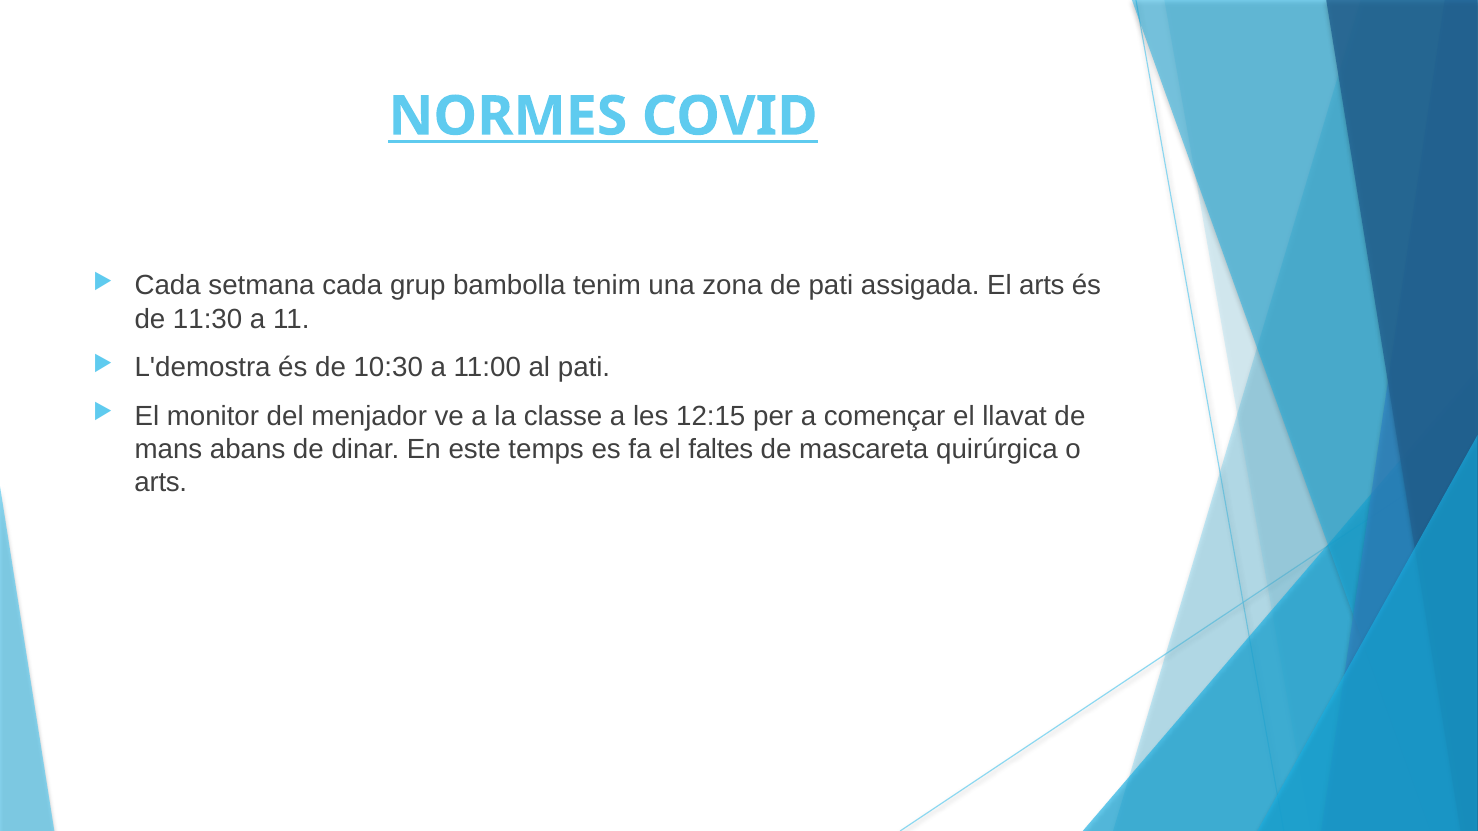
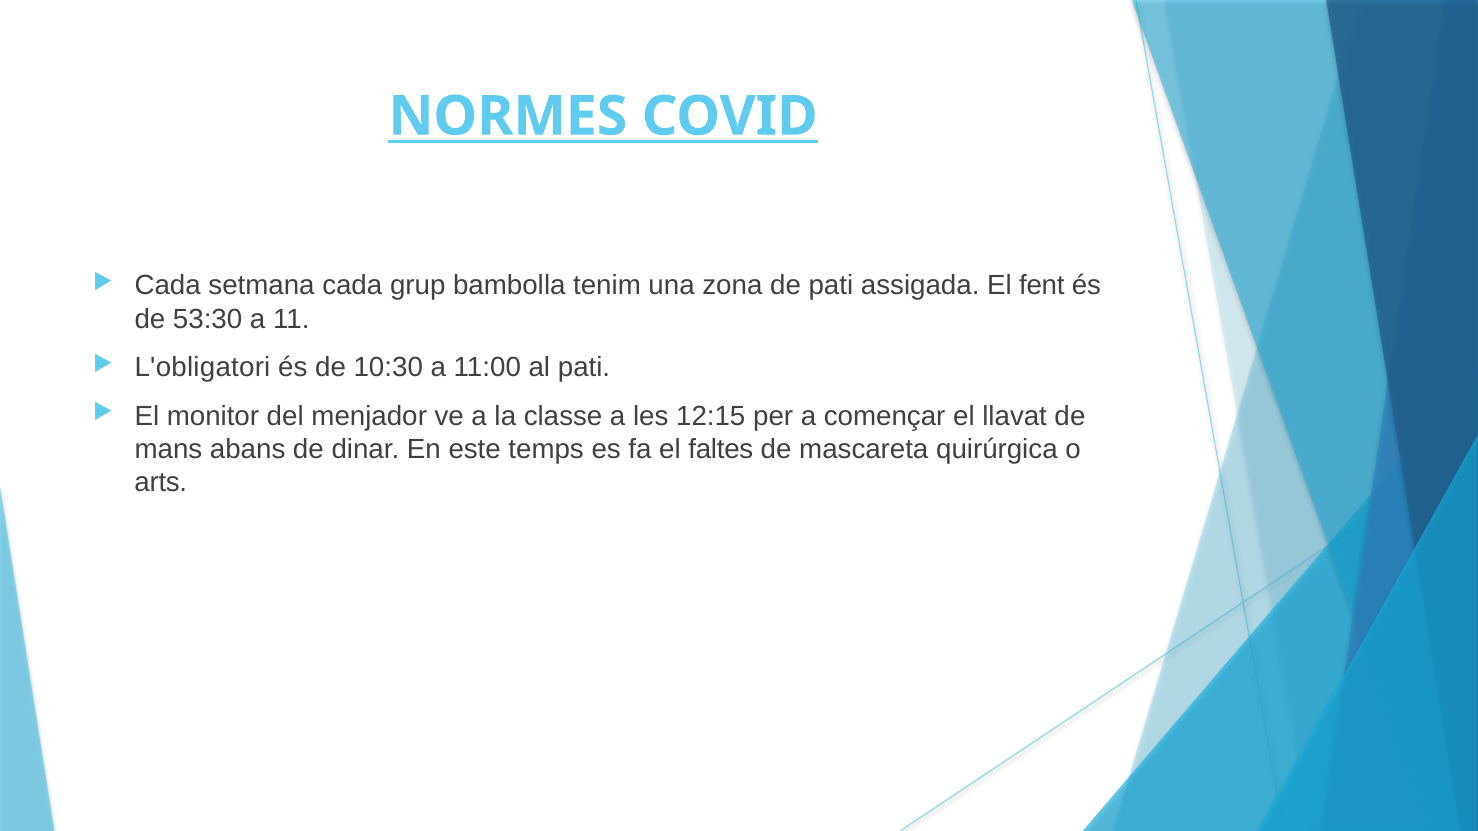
El arts: arts -> fent
11:30: 11:30 -> 53:30
L'demostra: L'demostra -> L'obligatori
